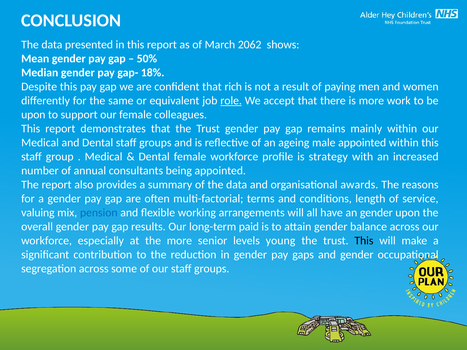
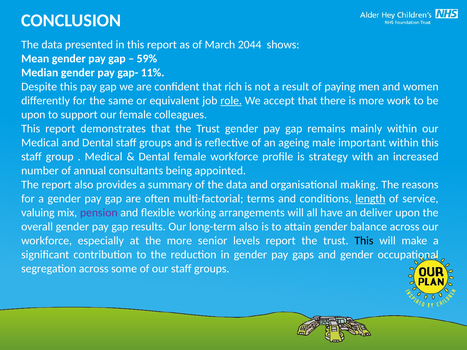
2062: 2062 -> 2044
50%: 50% -> 59%
18%: 18% -> 11%
male appointed: appointed -> important
awards: awards -> making
length underline: none -> present
pension colour: blue -> purple
an gender: gender -> deliver
long-term paid: paid -> also
levels young: young -> report
